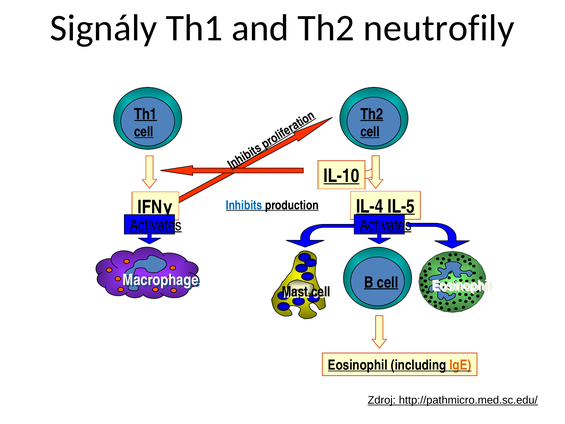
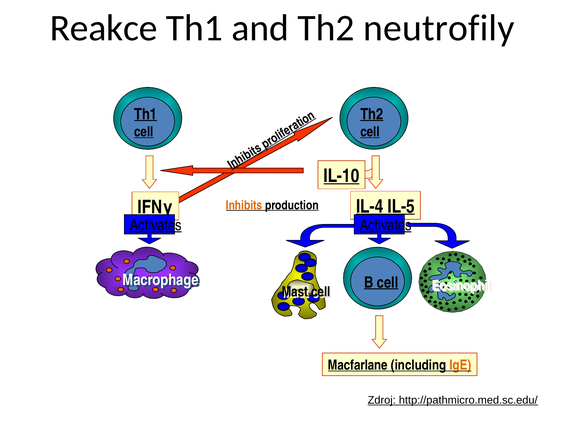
Signály: Signály -> Reakce
Inhibits colour: blue -> orange
Eosinophil at (358, 365): Eosinophil -> Macfarlane
